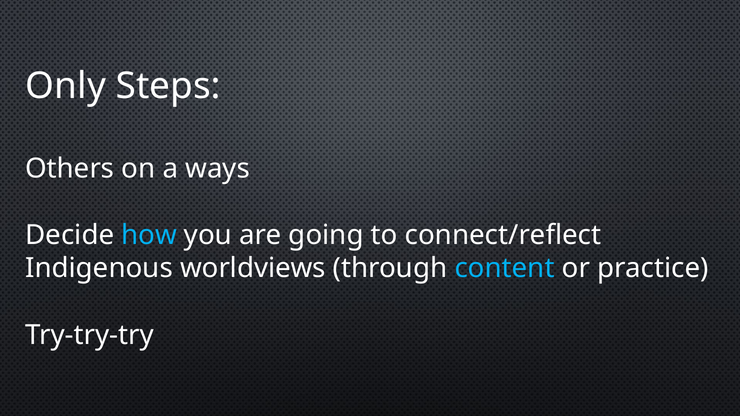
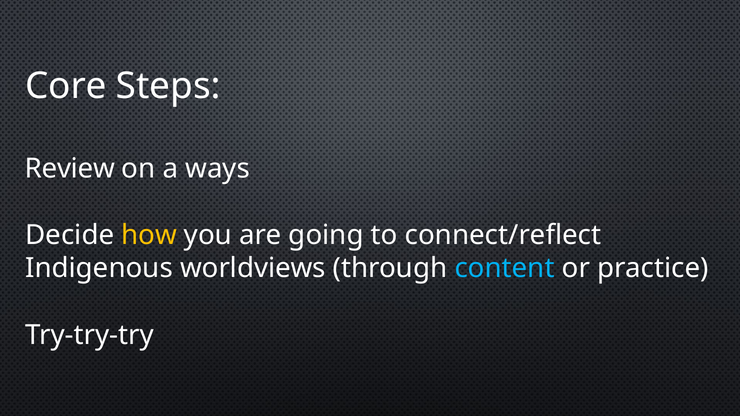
Only: Only -> Core
Others: Others -> Review
how colour: light blue -> yellow
